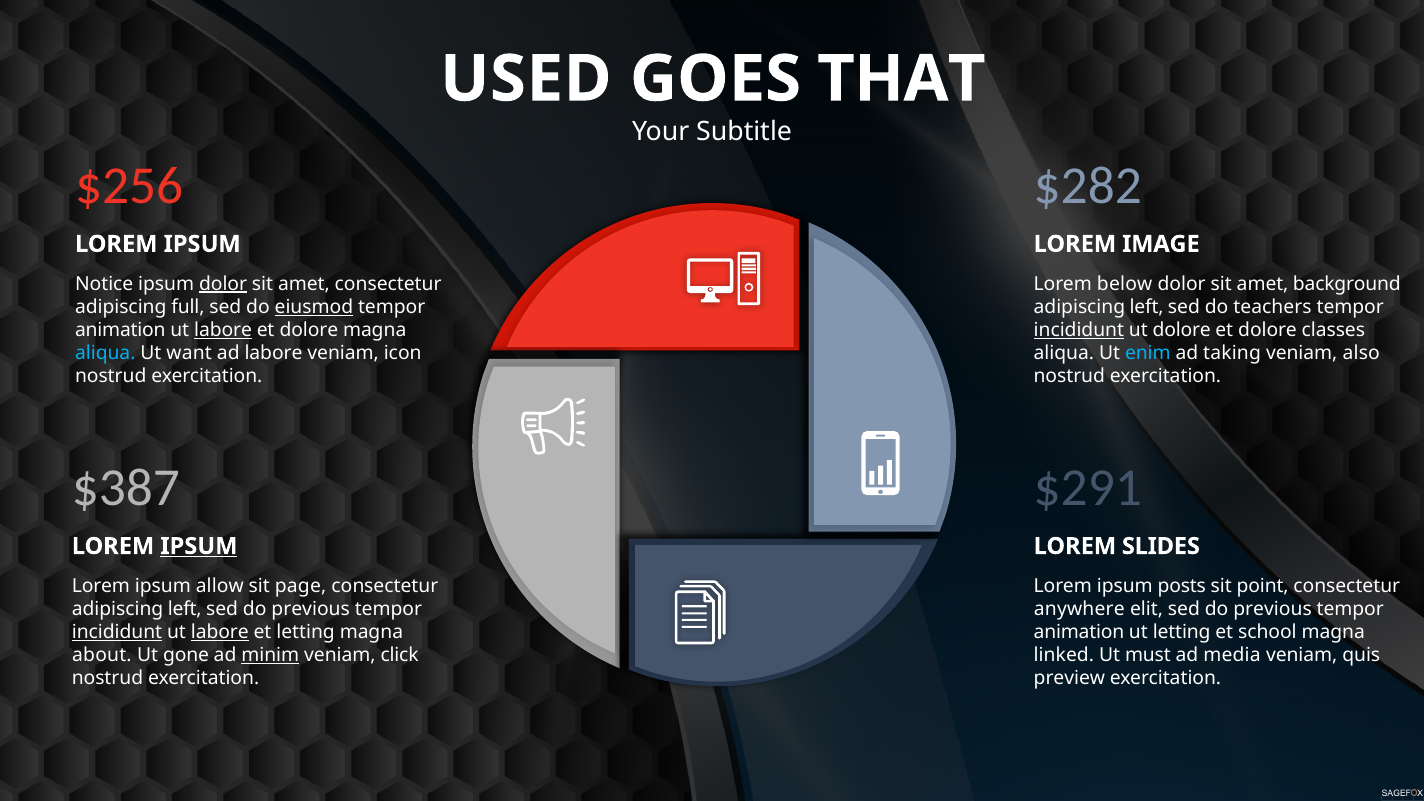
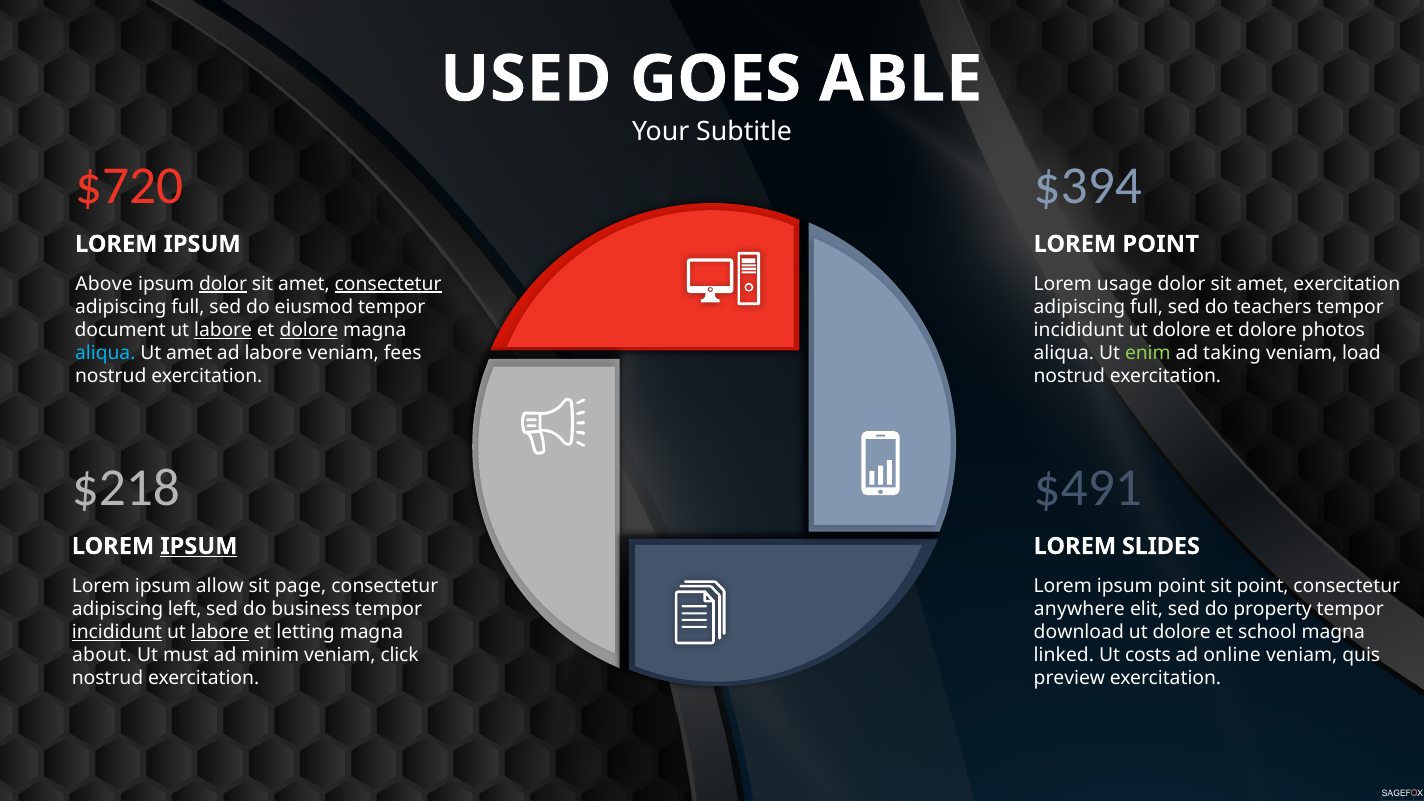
THAT: THAT -> ABLE
$256: $256 -> $720
$282: $282 -> $394
LOREM IMAGE: IMAGE -> POINT
Notice: Notice -> Above
consectetur at (388, 284) underline: none -> present
below: below -> usage
amet background: background -> exercitation
eiusmod underline: present -> none
left at (1147, 307): left -> full
animation at (120, 330): animation -> document
dolore at (309, 330) underline: none -> present
incididunt at (1079, 330) underline: present -> none
classes: classes -> photos
Ut want: want -> amet
icon: icon -> fees
enim colour: light blue -> light green
also: also -> load
$387: $387 -> $218
$291: $291 -> $491
ipsum posts: posts -> point
previous at (311, 609): previous -> business
elit sed do previous: previous -> property
animation at (1079, 632): animation -> download
letting at (1182, 632): letting -> dolore
gone: gone -> must
minim underline: present -> none
must: must -> costs
media: media -> online
